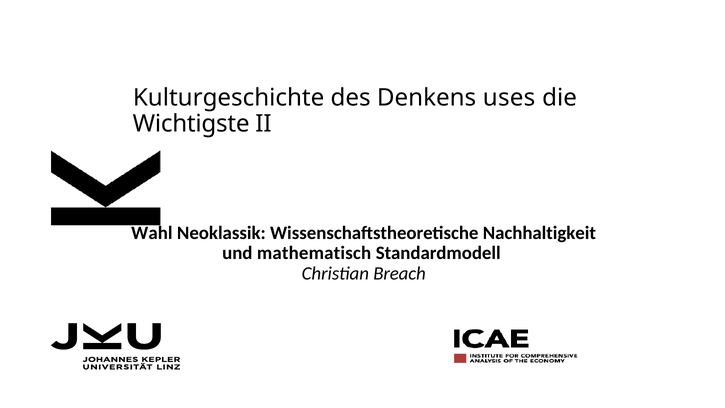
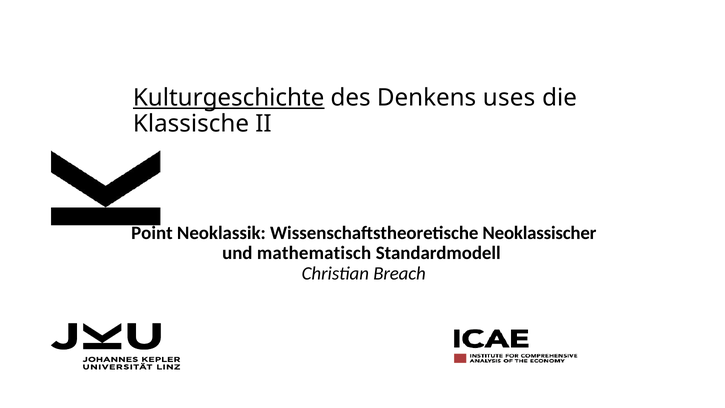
Kulturgeschichte underline: none -> present
Wichtigste: Wichtigste -> Klassische
Wahl: Wahl -> Point
Nachhaltigkeit: Nachhaltigkeit -> Neoklassischer
